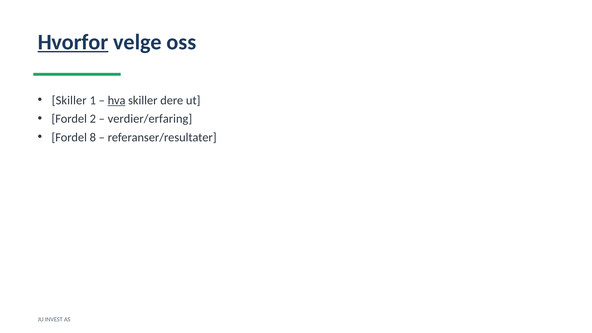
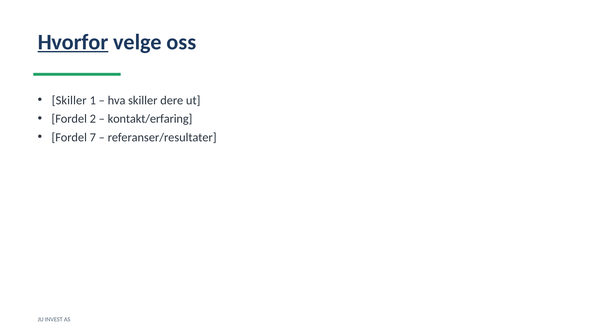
hva underline: present -> none
verdier/erfaring: verdier/erfaring -> kontakt/erfaring
8: 8 -> 7
